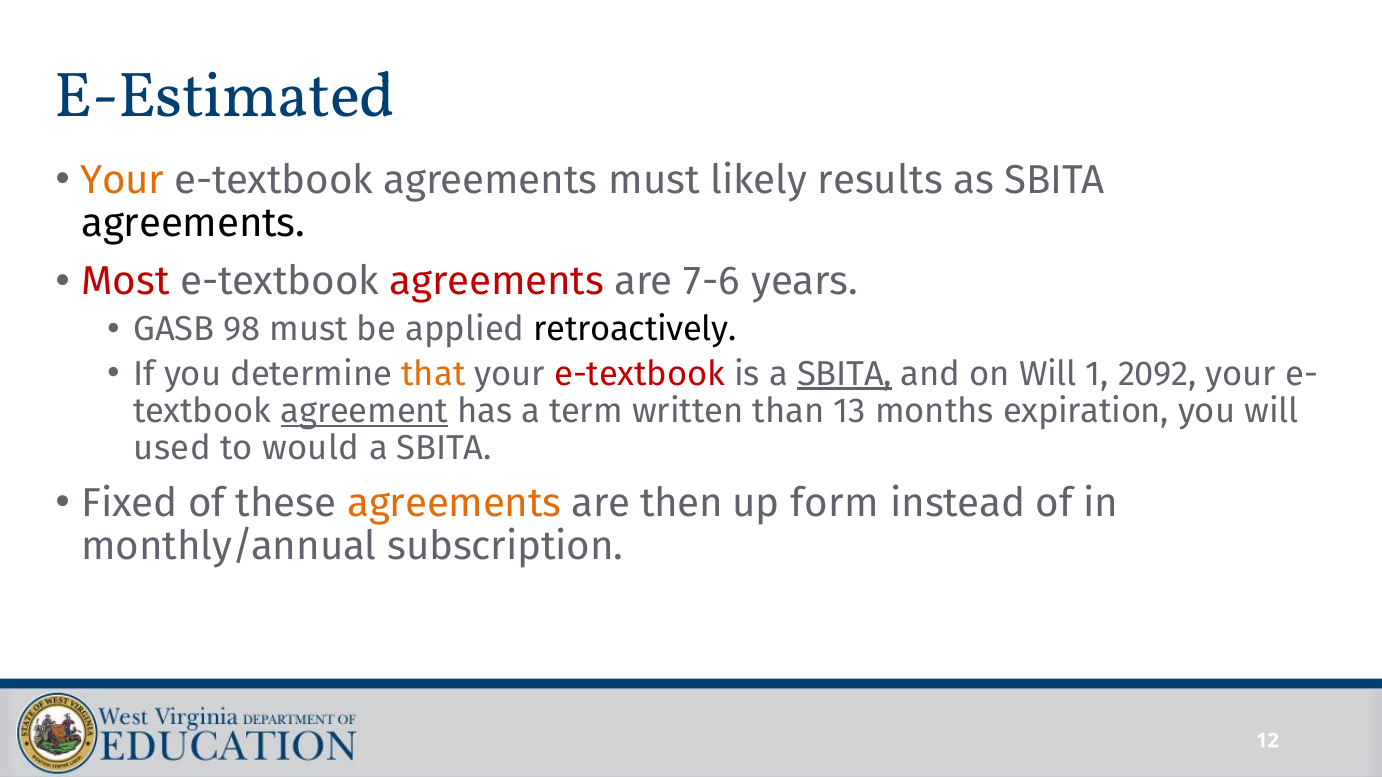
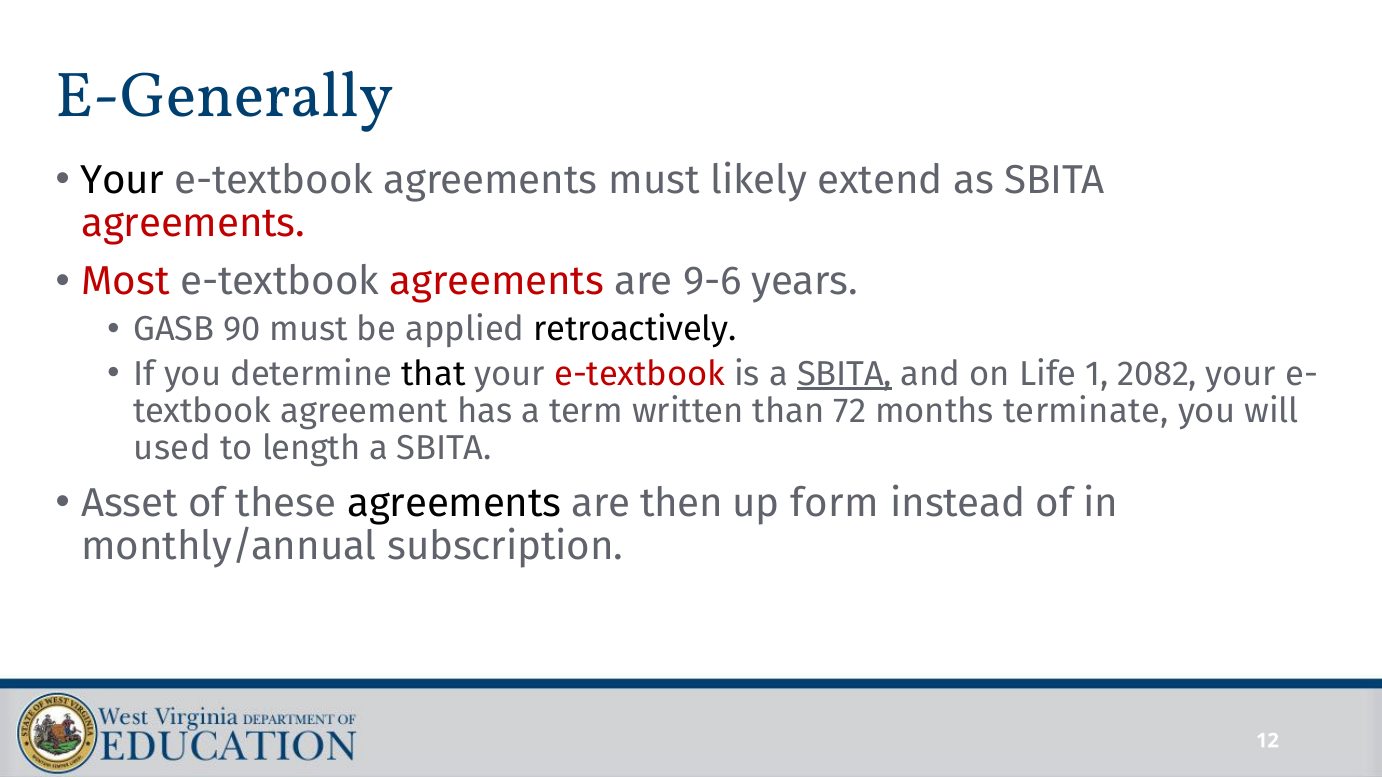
E-Estimated: E-Estimated -> E-Generally
Your at (123, 180) colour: orange -> black
results: results -> extend
agreements at (193, 224) colour: black -> red
7-6: 7-6 -> 9-6
98: 98 -> 90
that colour: orange -> black
on Will: Will -> Life
2092: 2092 -> 2082
agreement underline: present -> none
13: 13 -> 72
expiration: expiration -> terminate
would: would -> length
Fixed: Fixed -> Asset
agreements at (454, 503) colour: orange -> black
